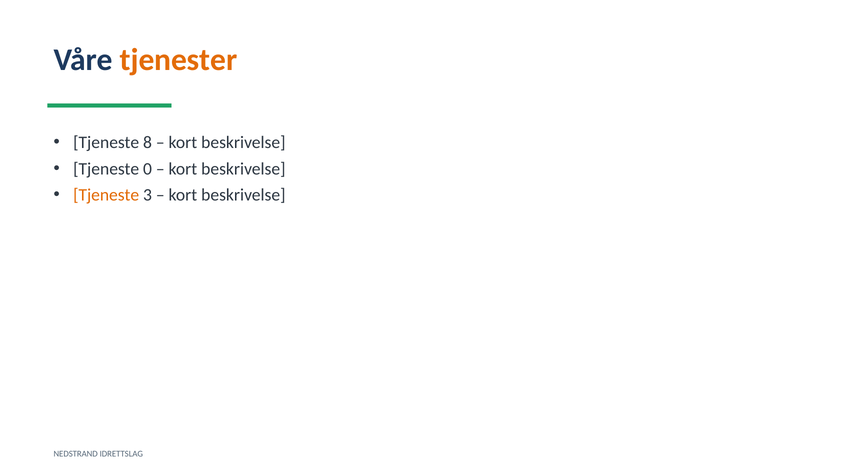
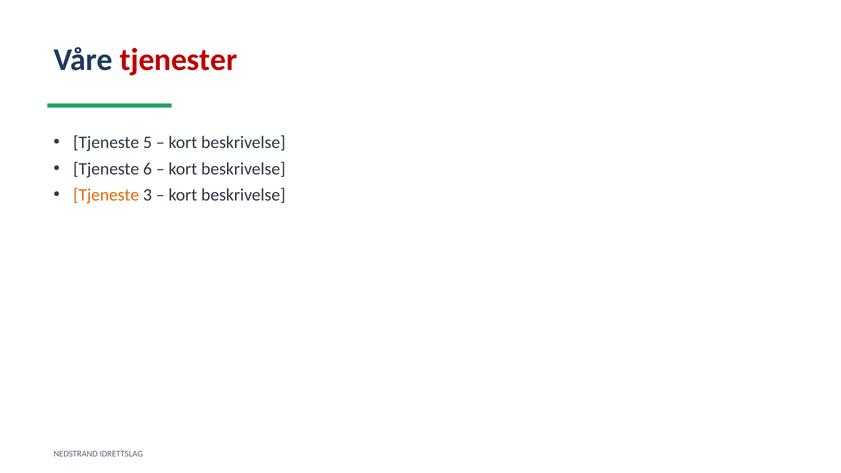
tjenester colour: orange -> red
8: 8 -> 5
0: 0 -> 6
